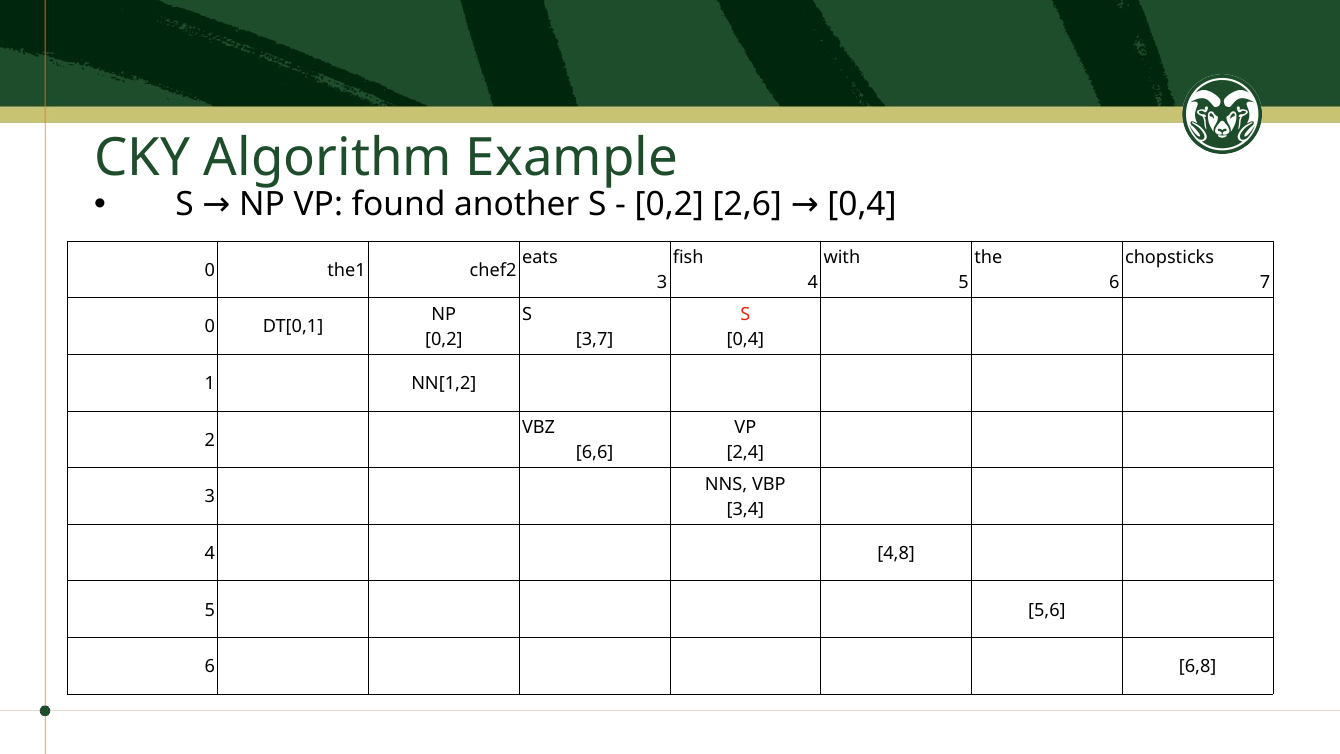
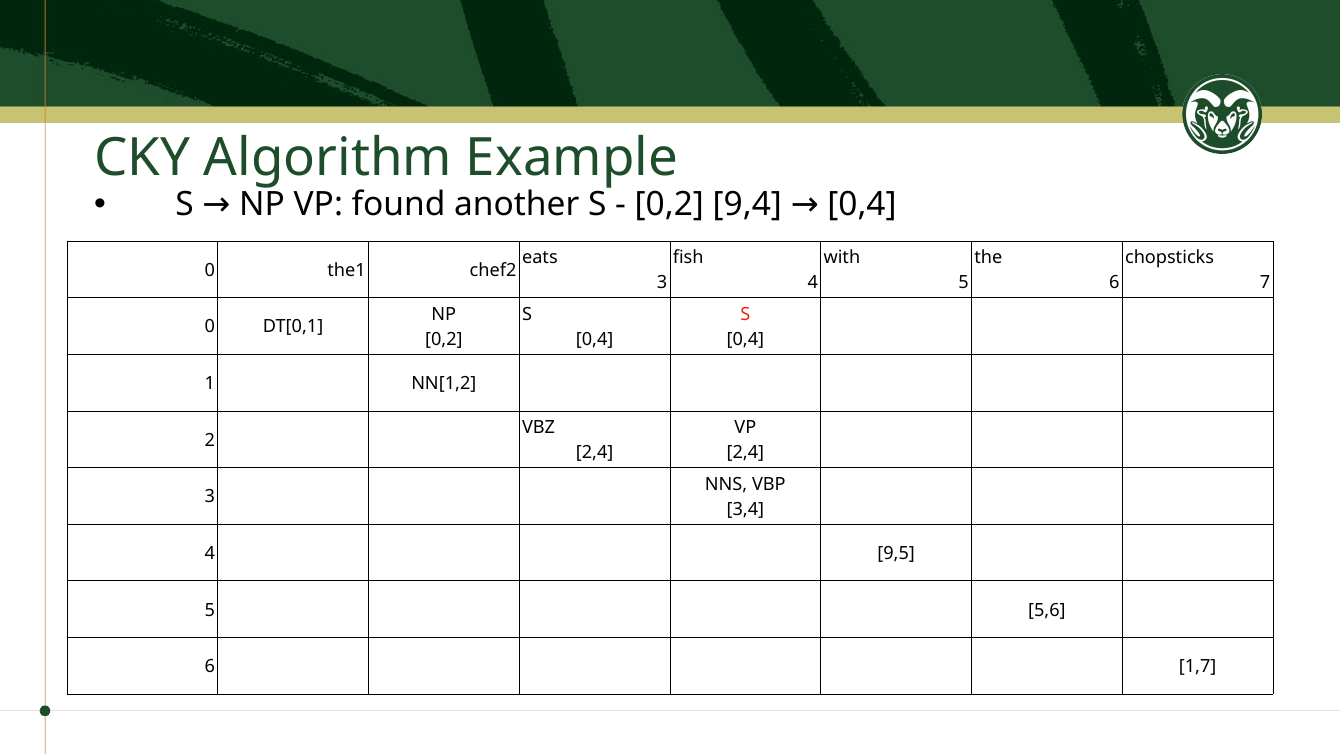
2,6: 2,6 -> 9,4
3,7 at (595, 339): 3,7 -> 0,4
6,6 at (595, 452): 6,6 -> 2,4
4,8: 4,8 -> 9,5
6,8: 6,8 -> 1,7
